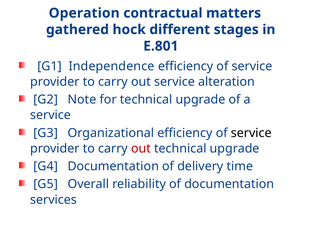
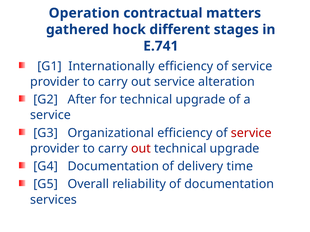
E.801: E.801 -> E.741
Independence: Independence -> Internationally
Note: Note -> After
service at (251, 133) colour: black -> red
